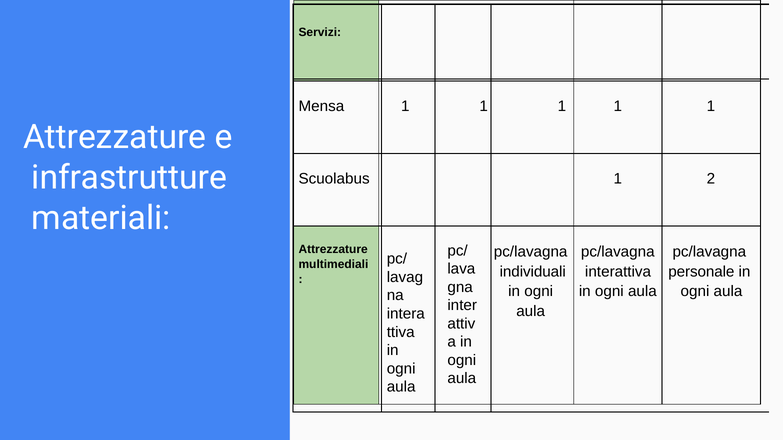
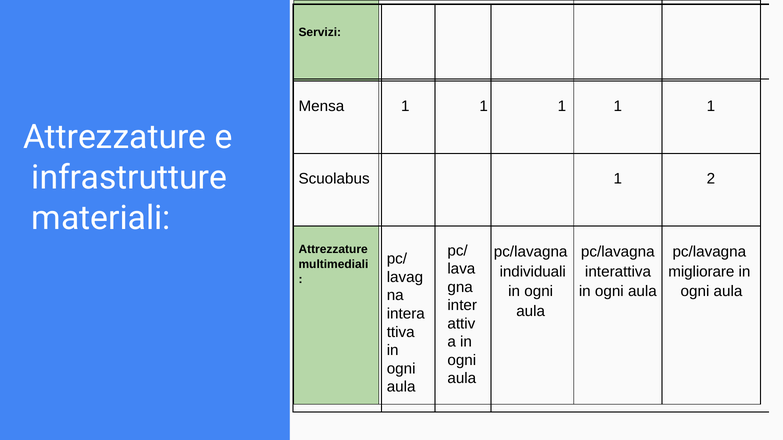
personale: personale -> migliorare
